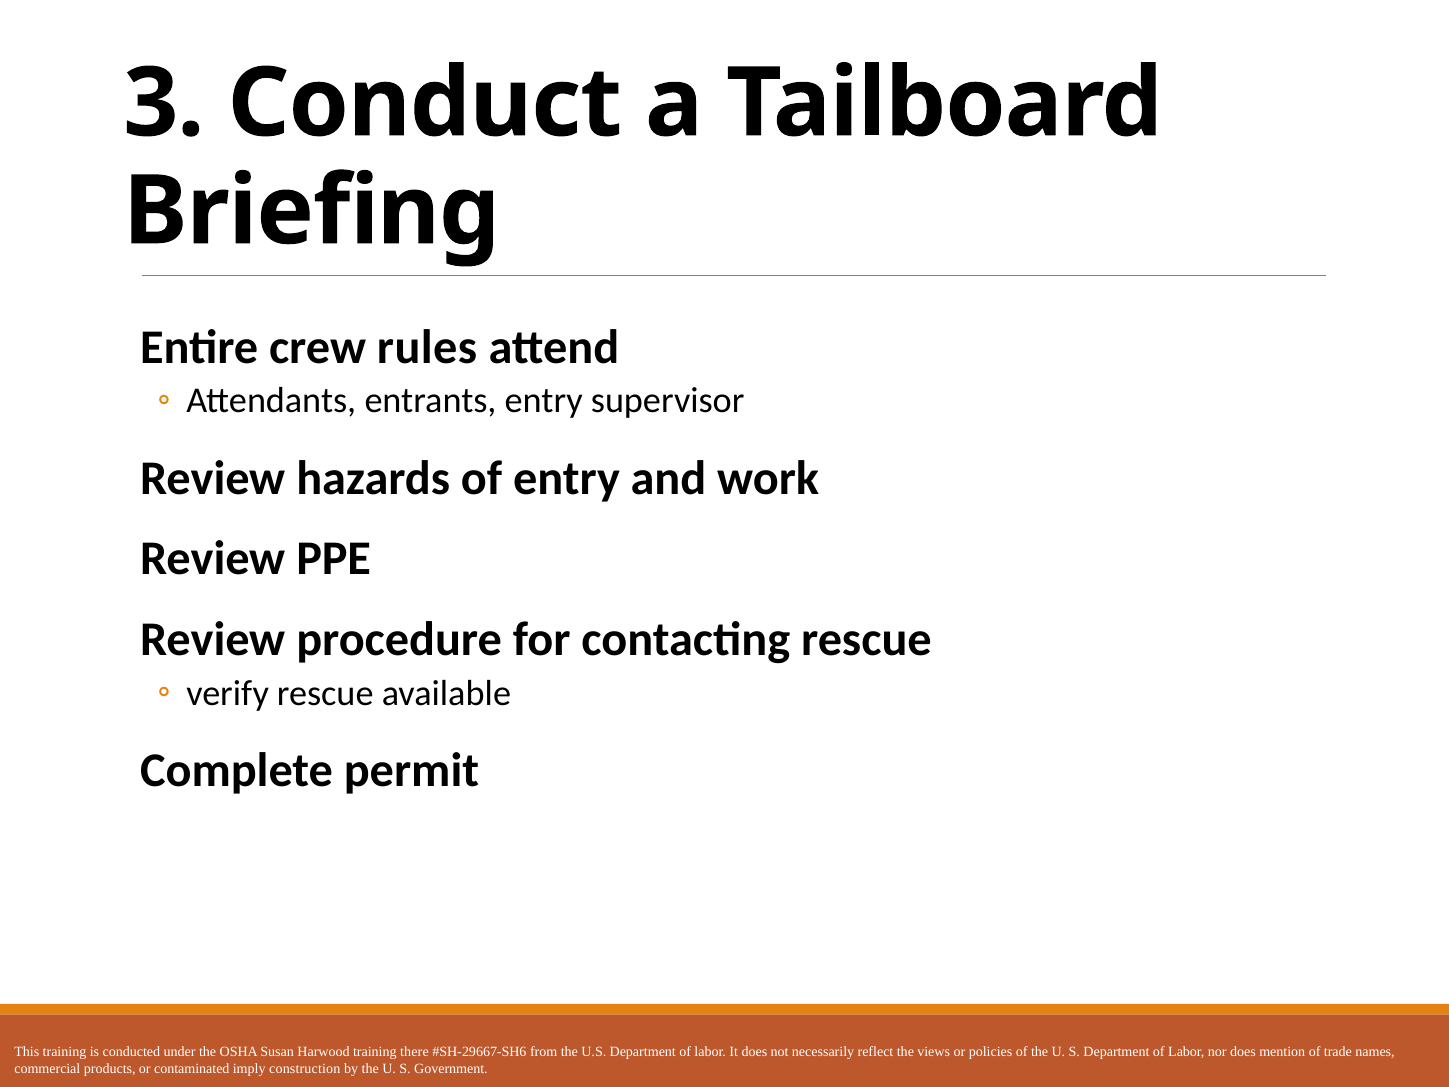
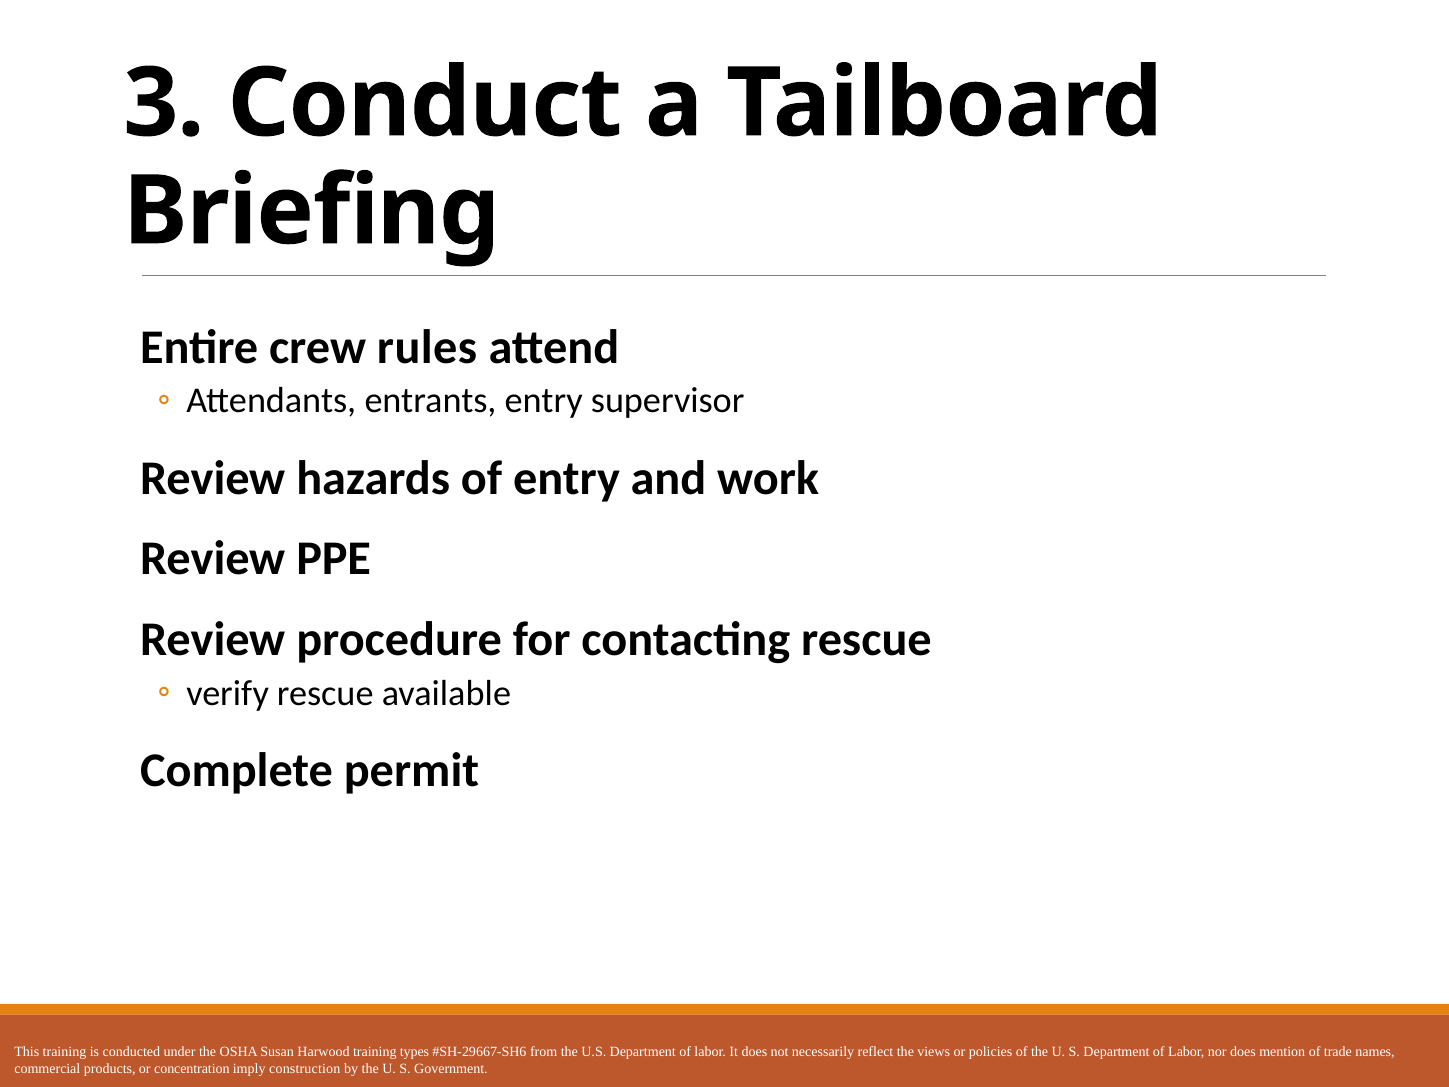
there: there -> types
contaminated: contaminated -> concentration
